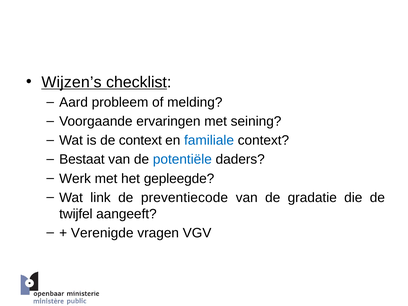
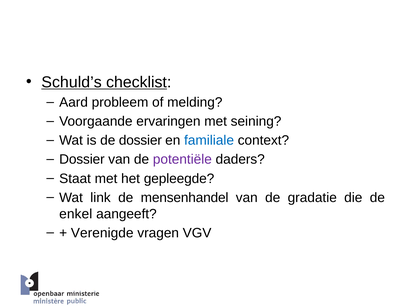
Wijzen’s: Wijzen’s -> Schuld’s
de context: context -> dossier
Bestaat at (82, 159): Bestaat -> Dossier
potentiële colour: blue -> purple
Werk: Werk -> Staat
preventiecode: preventiecode -> mensenhandel
twijfel: twijfel -> enkel
